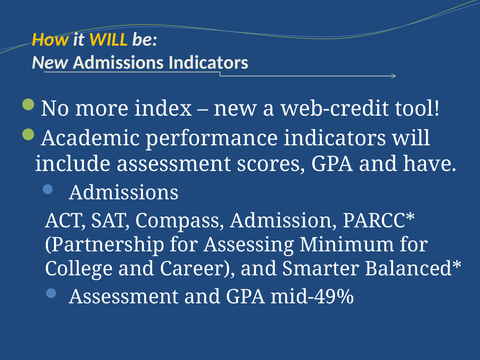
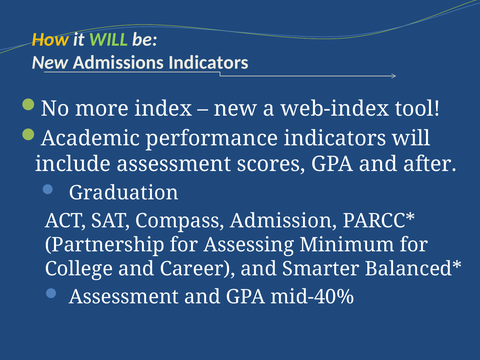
WILL at (108, 39) colour: yellow -> light green
web-credit: web-credit -> web-index
have: have -> after
Admissions at (124, 193): Admissions -> Graduation
mid-49%: mid-49% -> mid-40%
